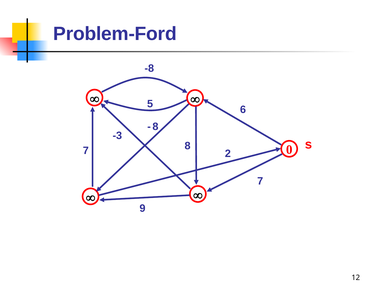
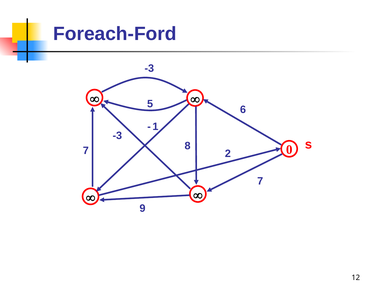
Problem-Ford: Problem-Ford -> Foreach-Ford
-8 at (149, 68): -8 -> -3
8 at (155, 126): 8 -> 1
